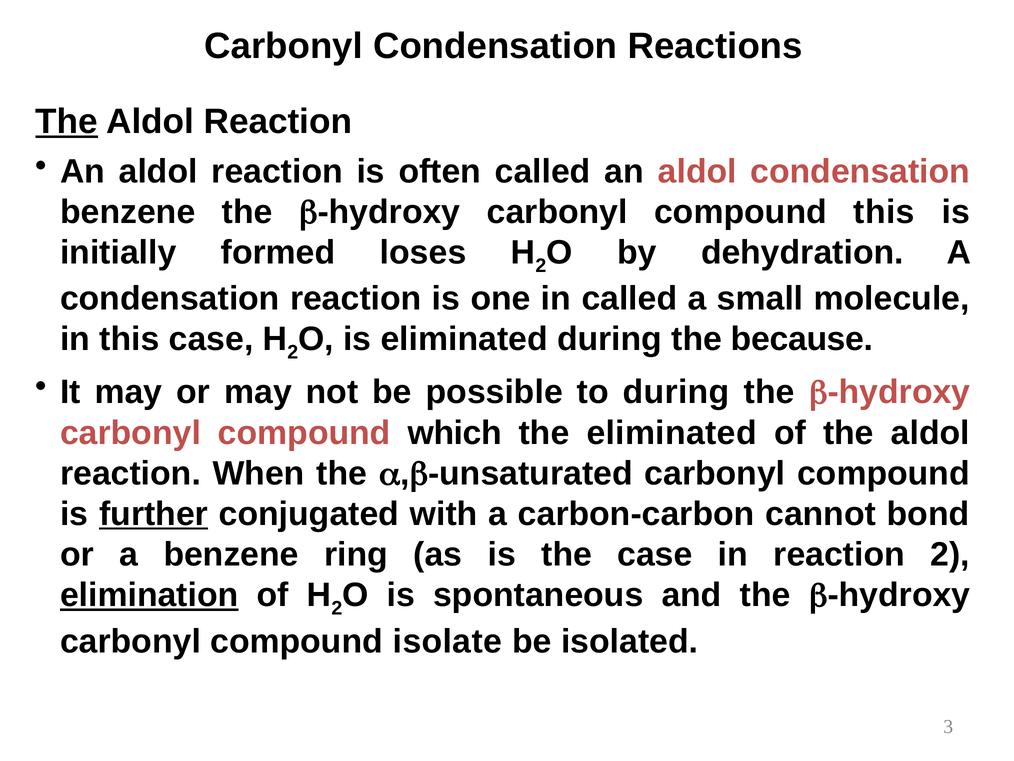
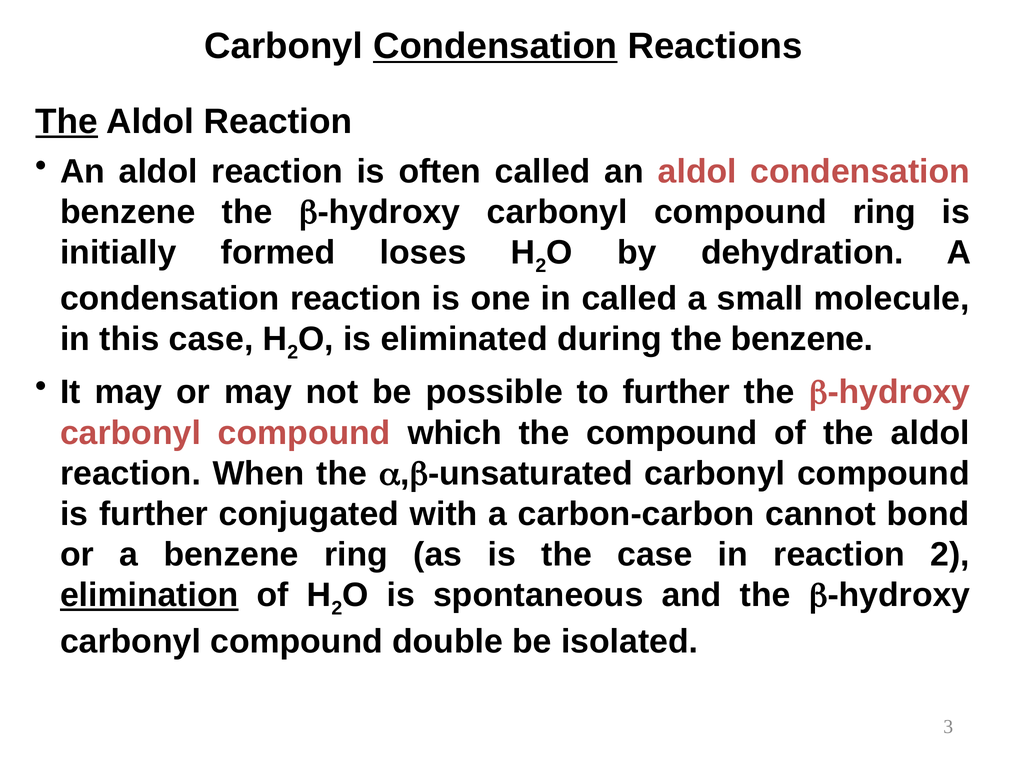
Condensation at (495, 46) underline: none -> present
compound this: this -> ring
the because: because -> benzene
to during: during -> further
the eliminated: eliminated -> compound
further at (154, 514) underline: present -> none
isolate: isolate -> double
